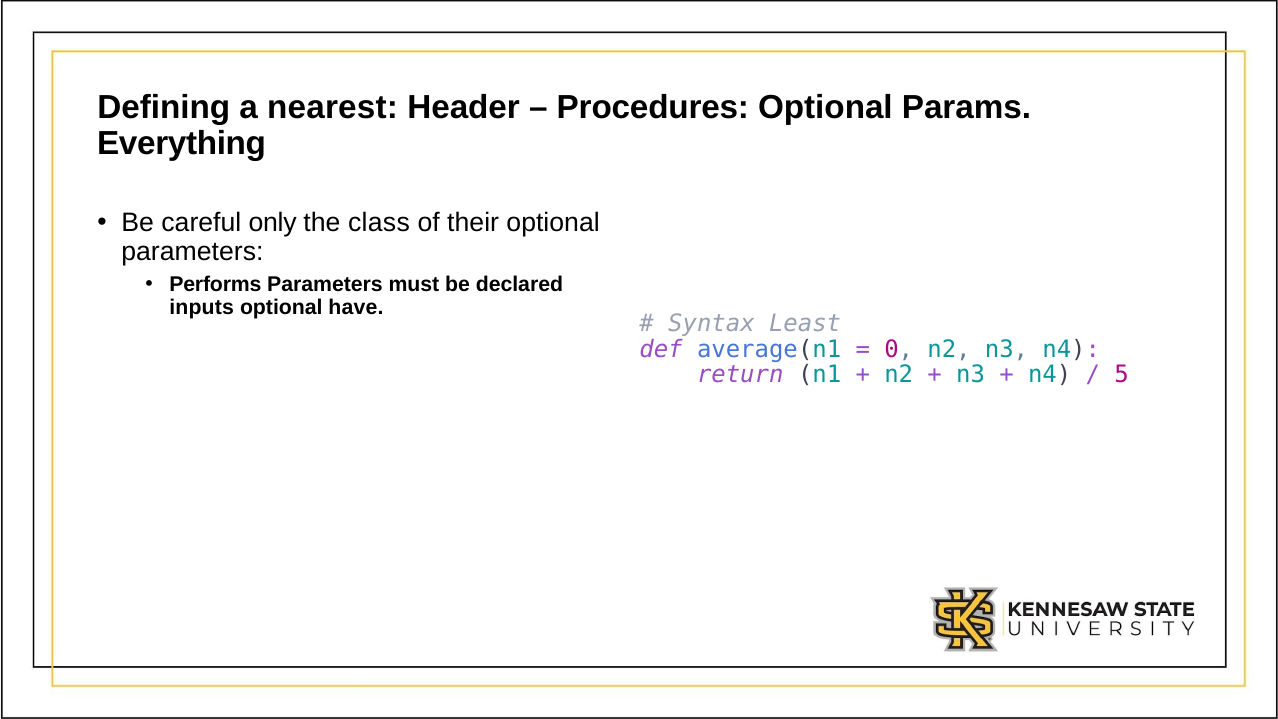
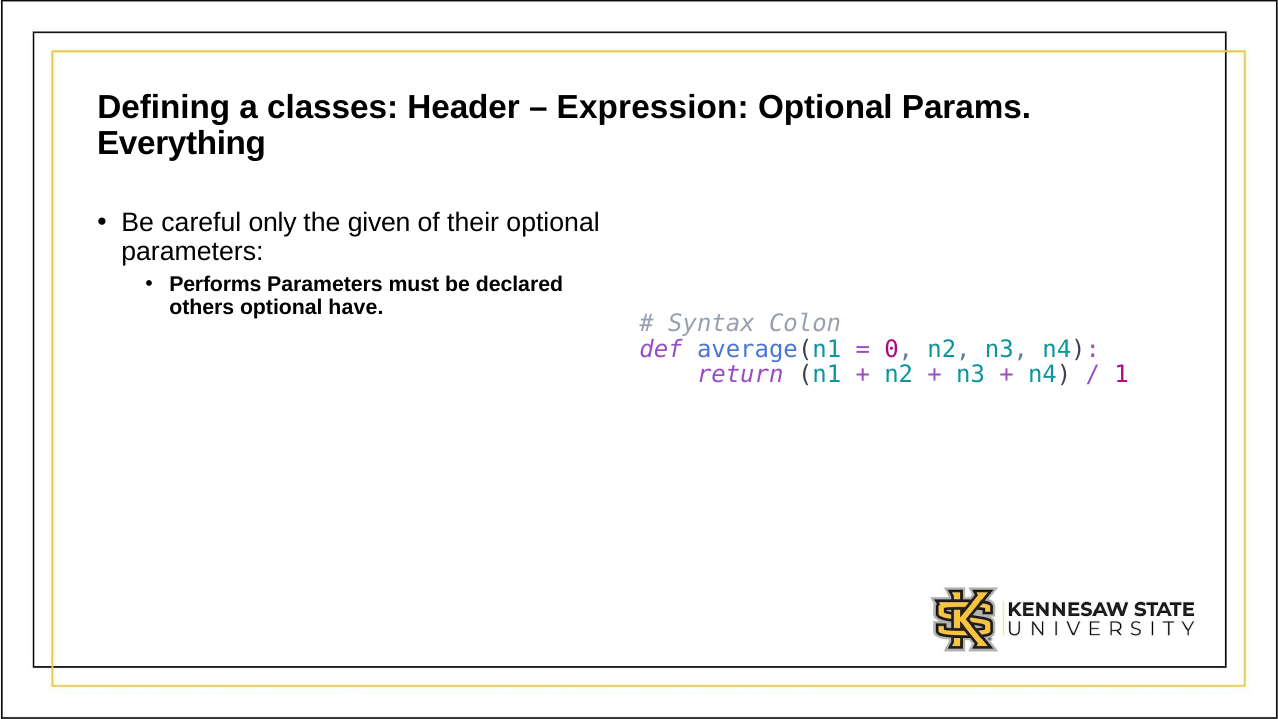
nearest: nearest -> classes
Procedures: Procedures -> Expression
class: class -> given
inputs: inputs -> others
Least: Least -> Colon
5: 5 -> 1
